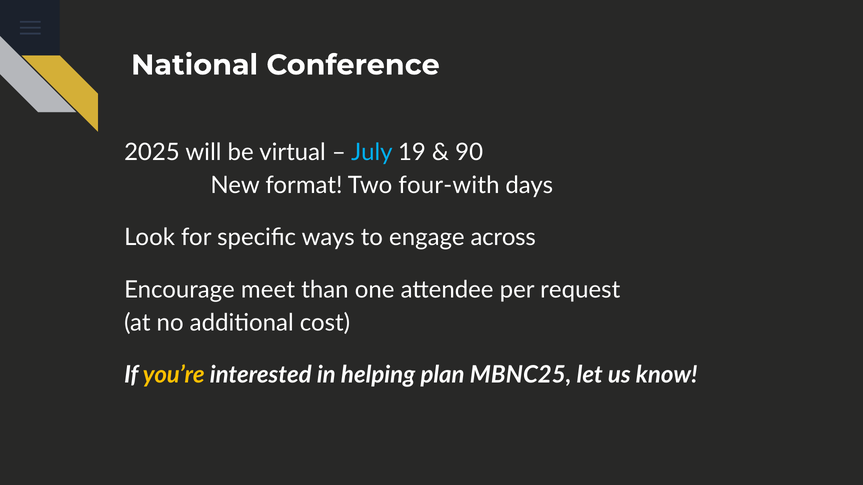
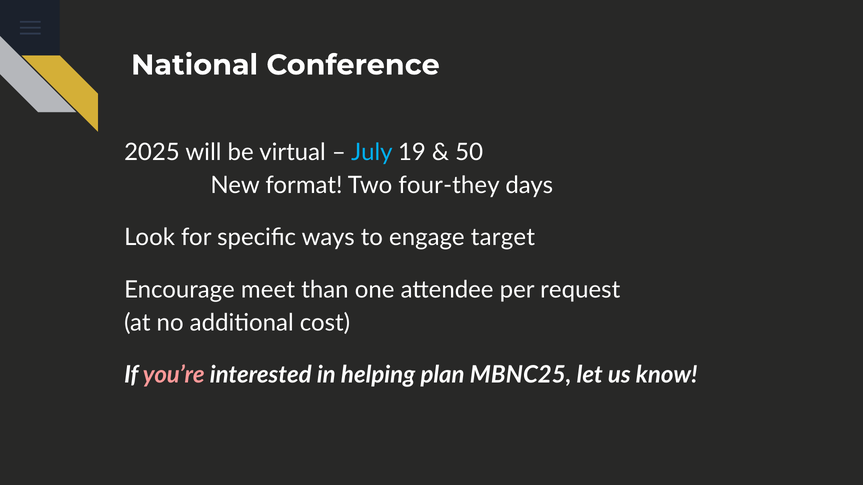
90: 90 -> 50
four-with: four-with -> four-they
across: across -> target
you’re colour: yellow -> pink
